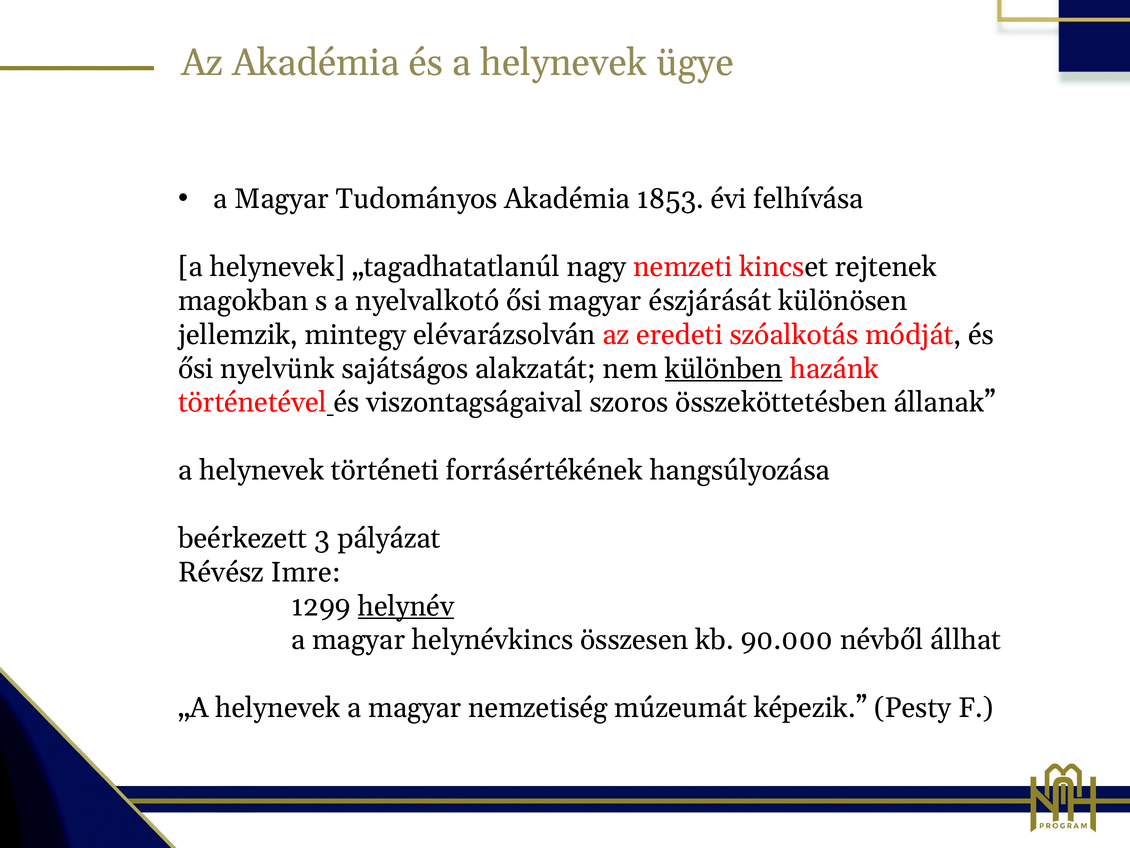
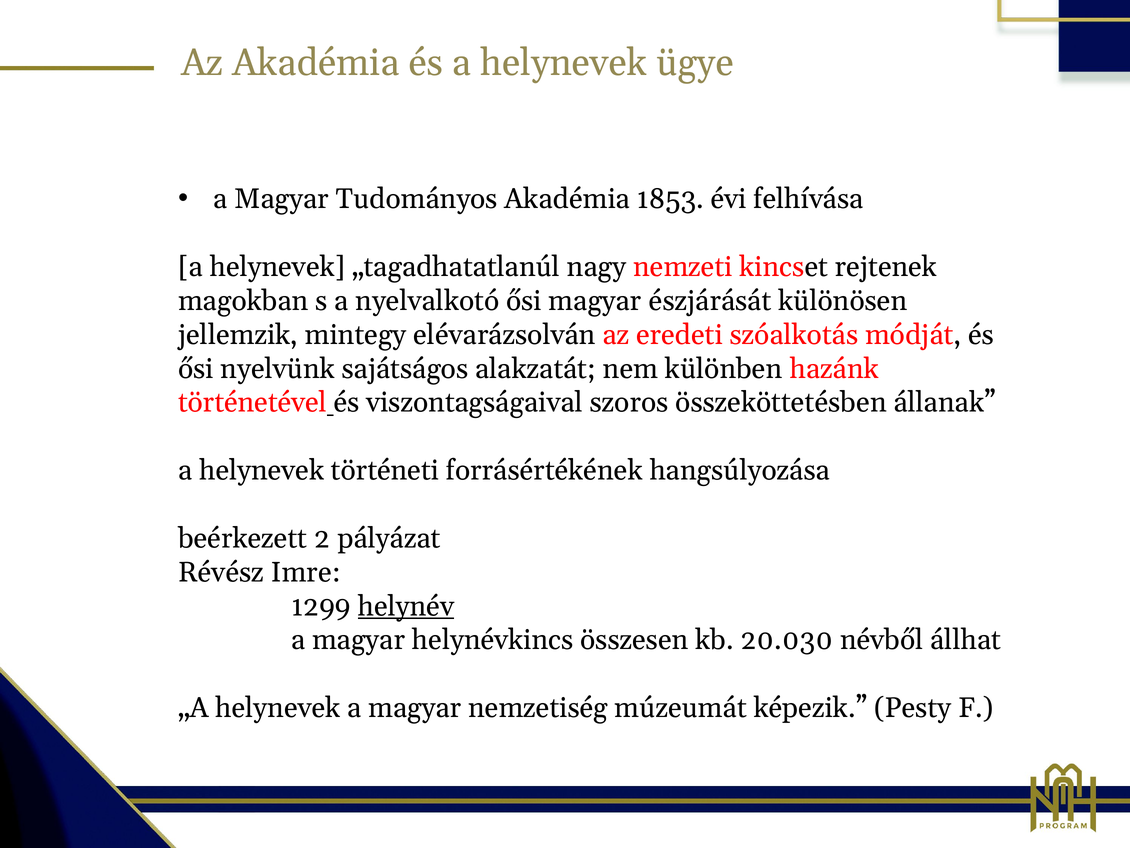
különben underline: present -> none
3: 3 -> 2
90.000: 90.000 -> 20.030
